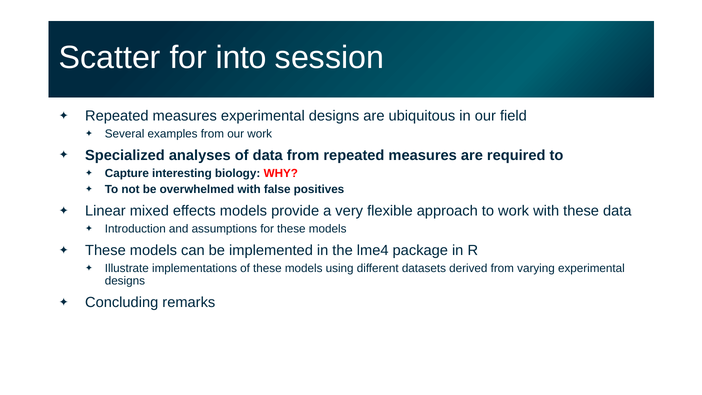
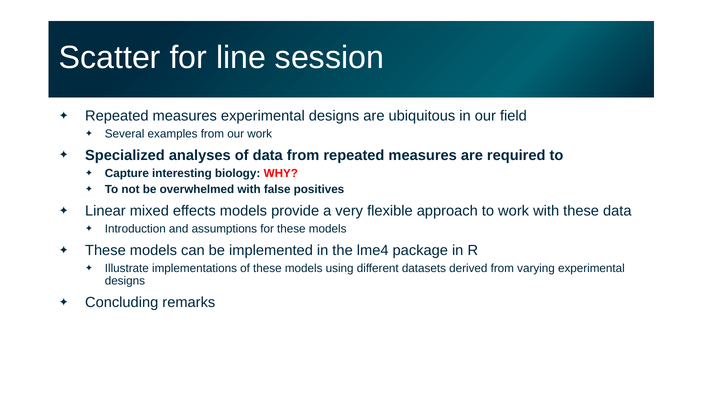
into: into -> line
